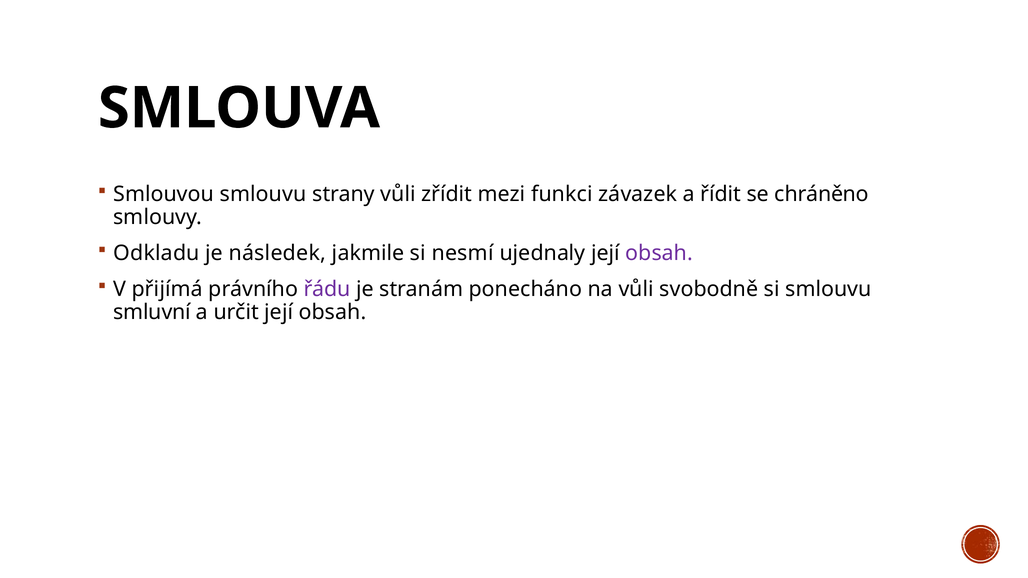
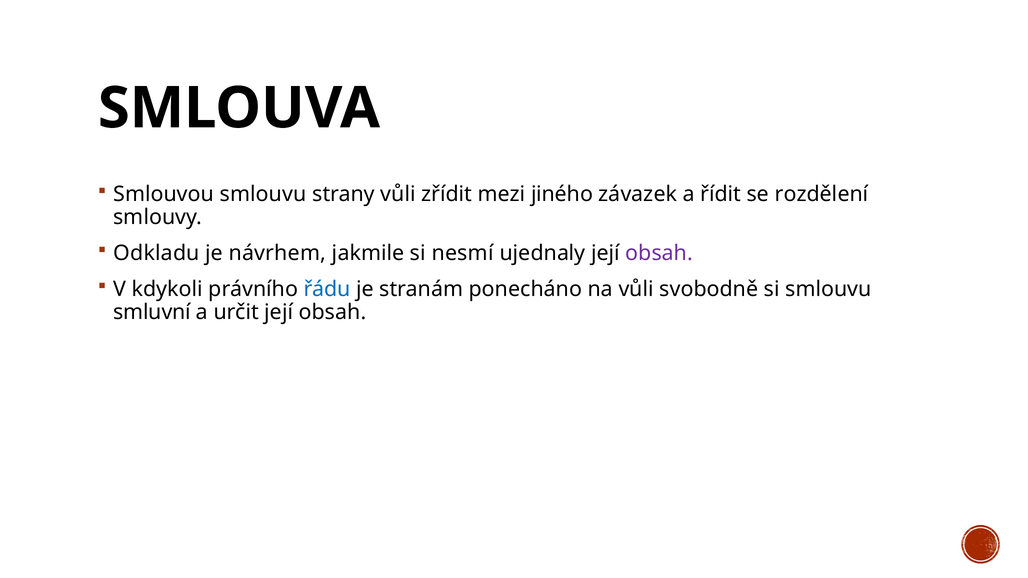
funkci: funkci -> jiného
chráněno: chráněno -> rozdělení
následek: následek -> návrhem
přijímá: přijímá -> kdykoli
řádu colour: purple -> blue
